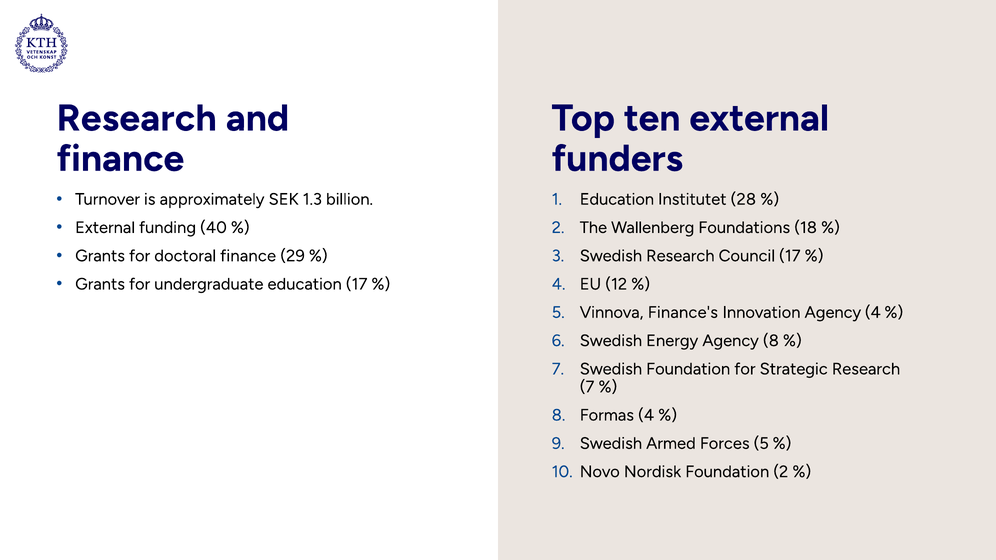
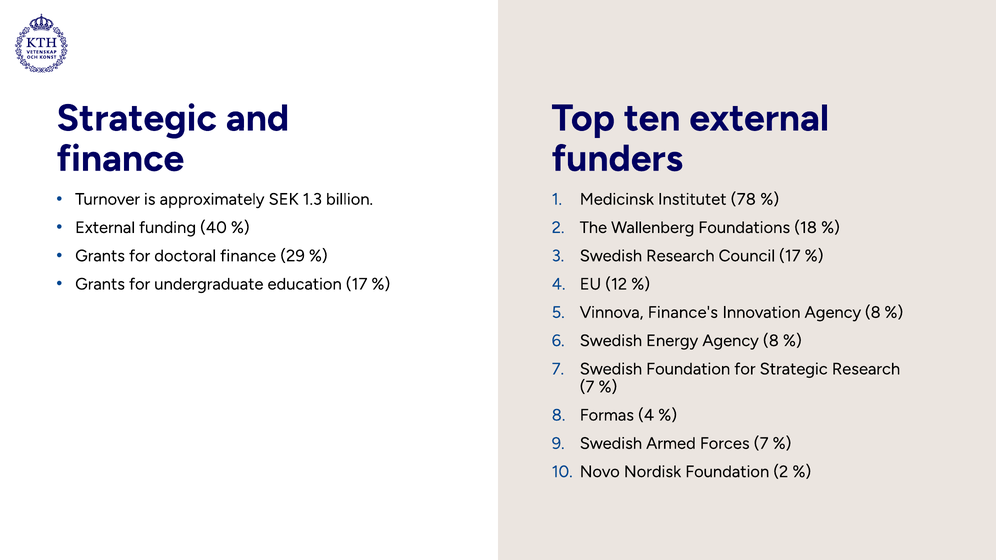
Research at (137, 118): Research -> Strategic
Education at (617, 199): Education -> Medicinsk
28: 28 -> 78
Innovation Agency 4: 4 -> 8
Forces 5: 5 -> 7
